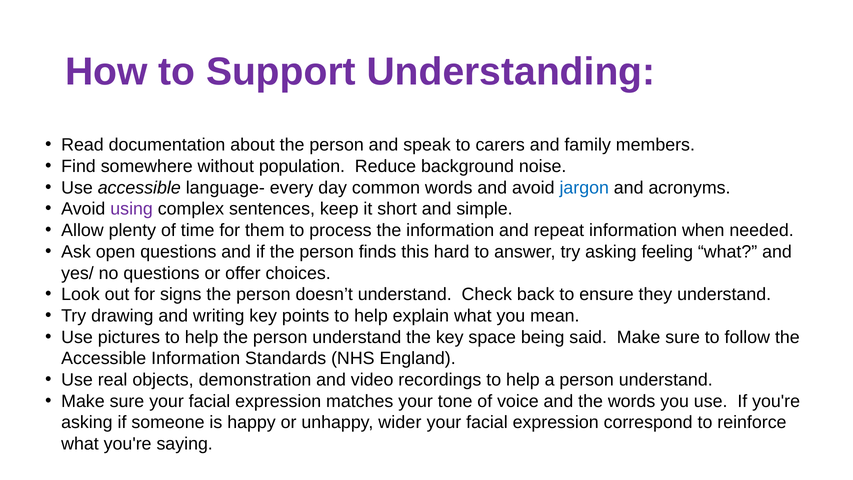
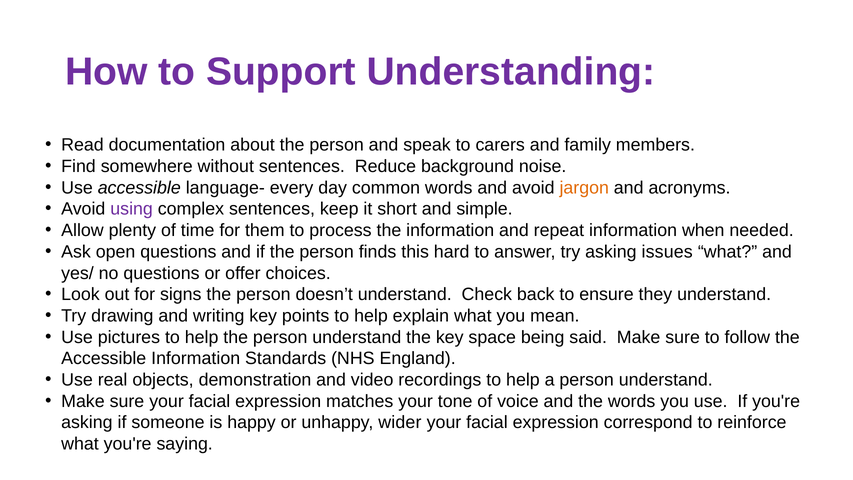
without population: population -> sentences
jargon colour: blue -> orange
feeling: feeling -> issues
